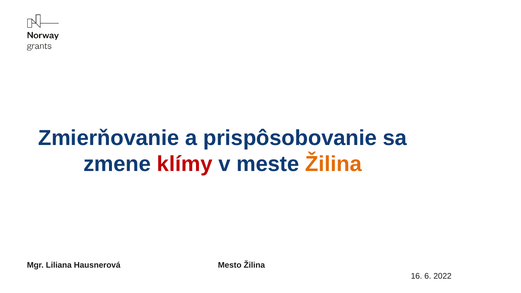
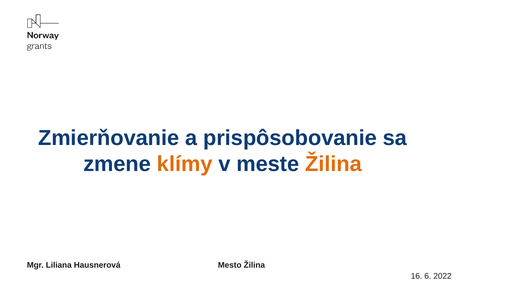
klímy colour: red -> orange
